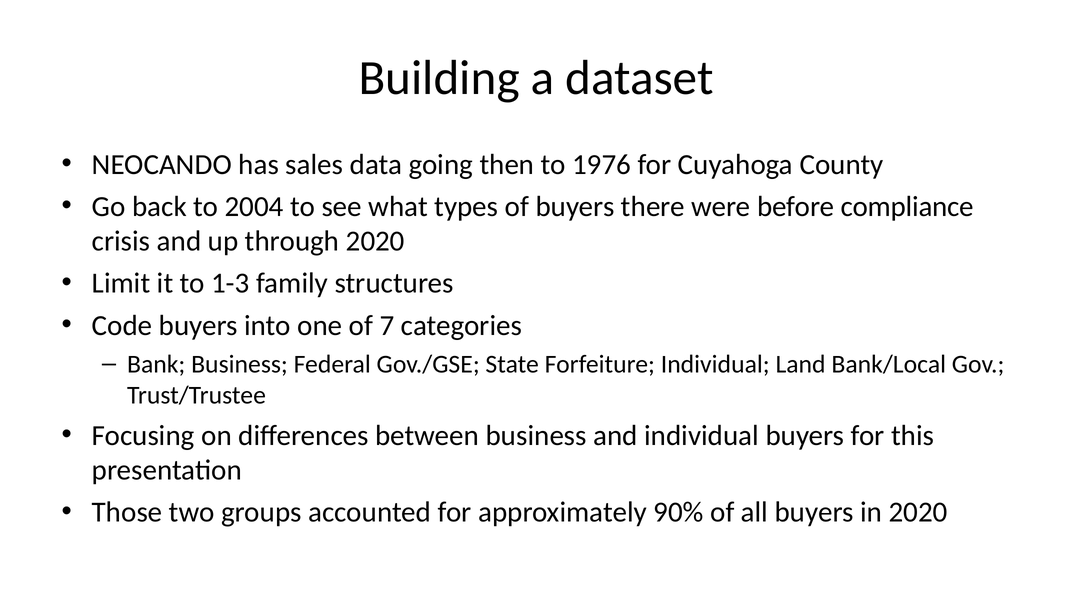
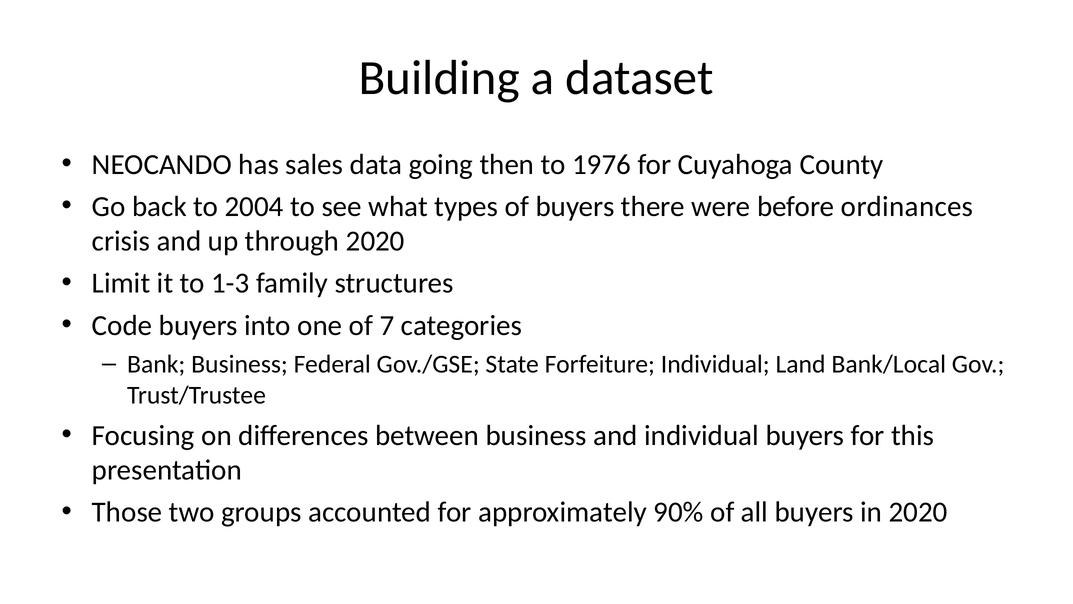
compliance: compliance -> ordinances
